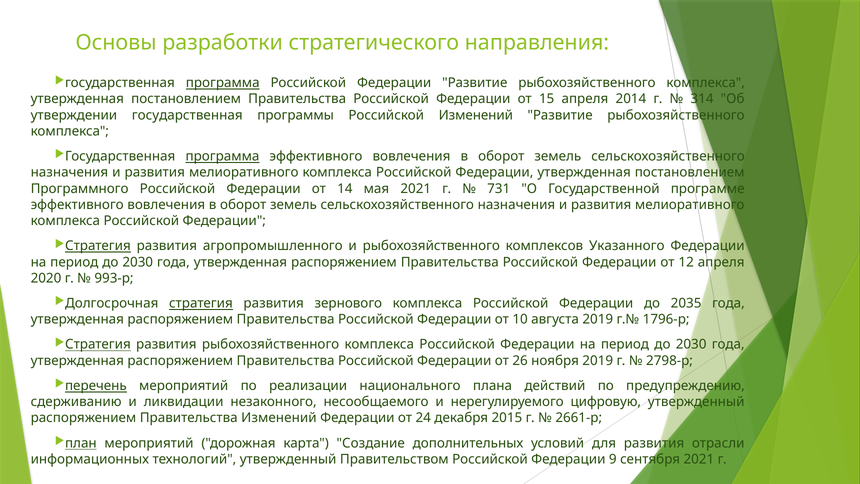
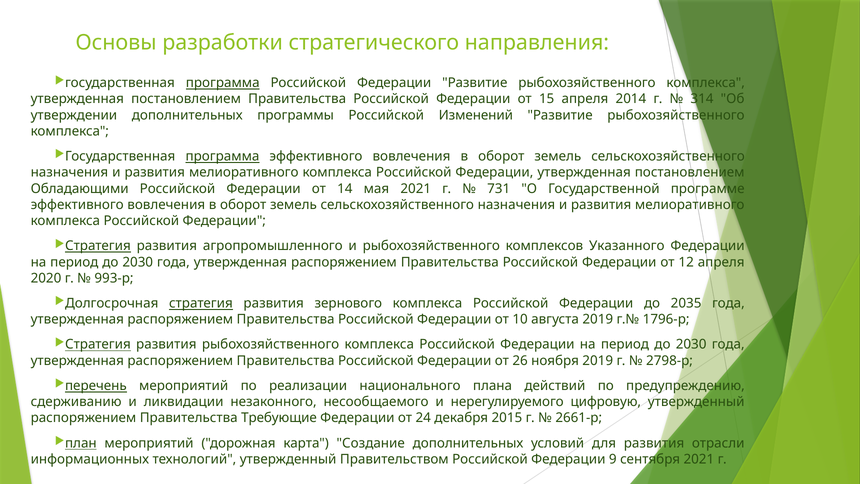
утверждении государственная: государственная -> дополнительных
Программного: Программного -> Обладающими
Правительства Изменений: Изменений -> Требующие
